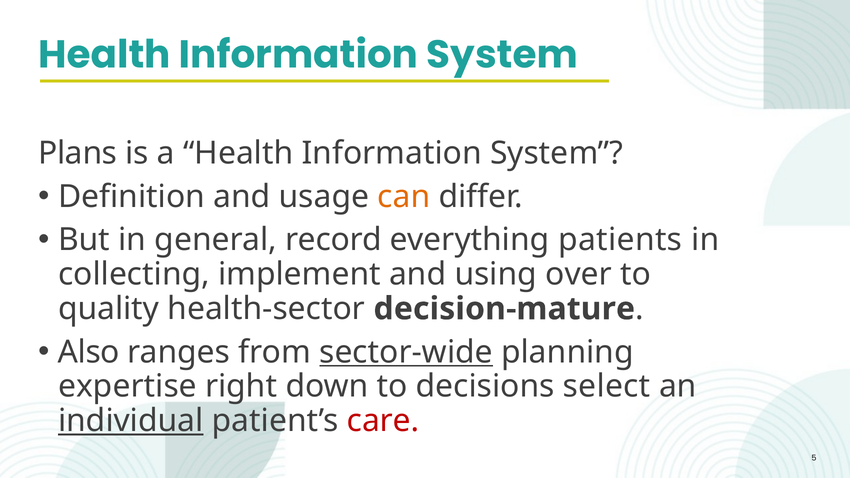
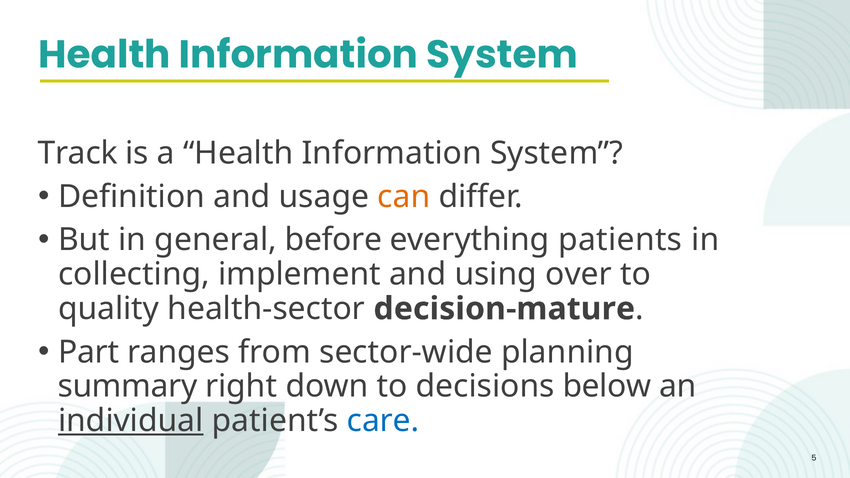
Plans: Plans -> Track
record: record -> before
Also: Also -> Part
sector-wide underline: present -> none
expertise: expertise -> summary
select: select -> below
care colour: red -> blue
